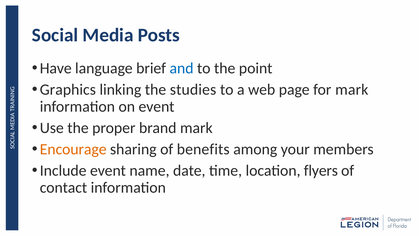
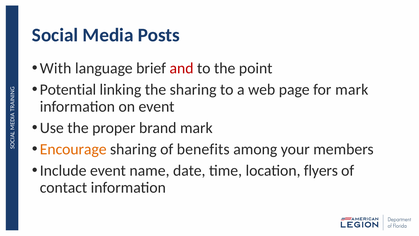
Have: Have -> With
and colour: blue -> red
Graphics: Graphics -> Potential
the studies: studies -> sharing
